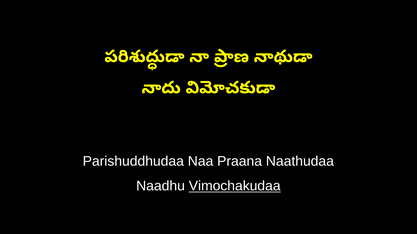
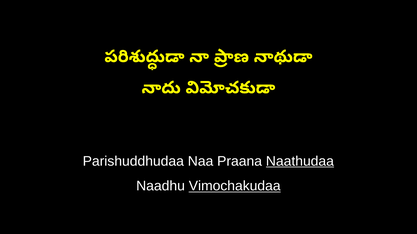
Naathudaa underline: none -> present
